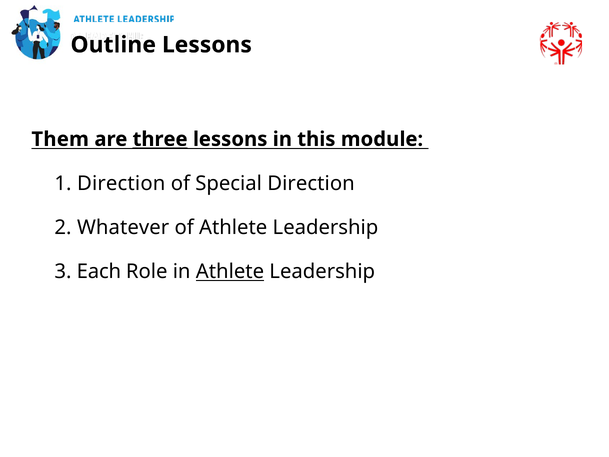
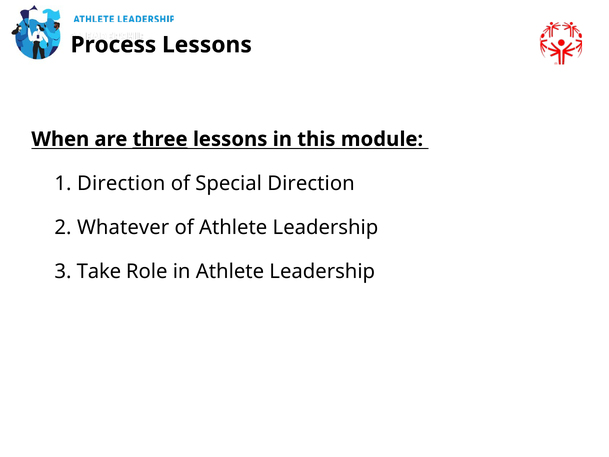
Outline: Outline -> Process
Them: Them -> When
Each: Each -> Take
Athlete at (230, 272) underline: present -> none
